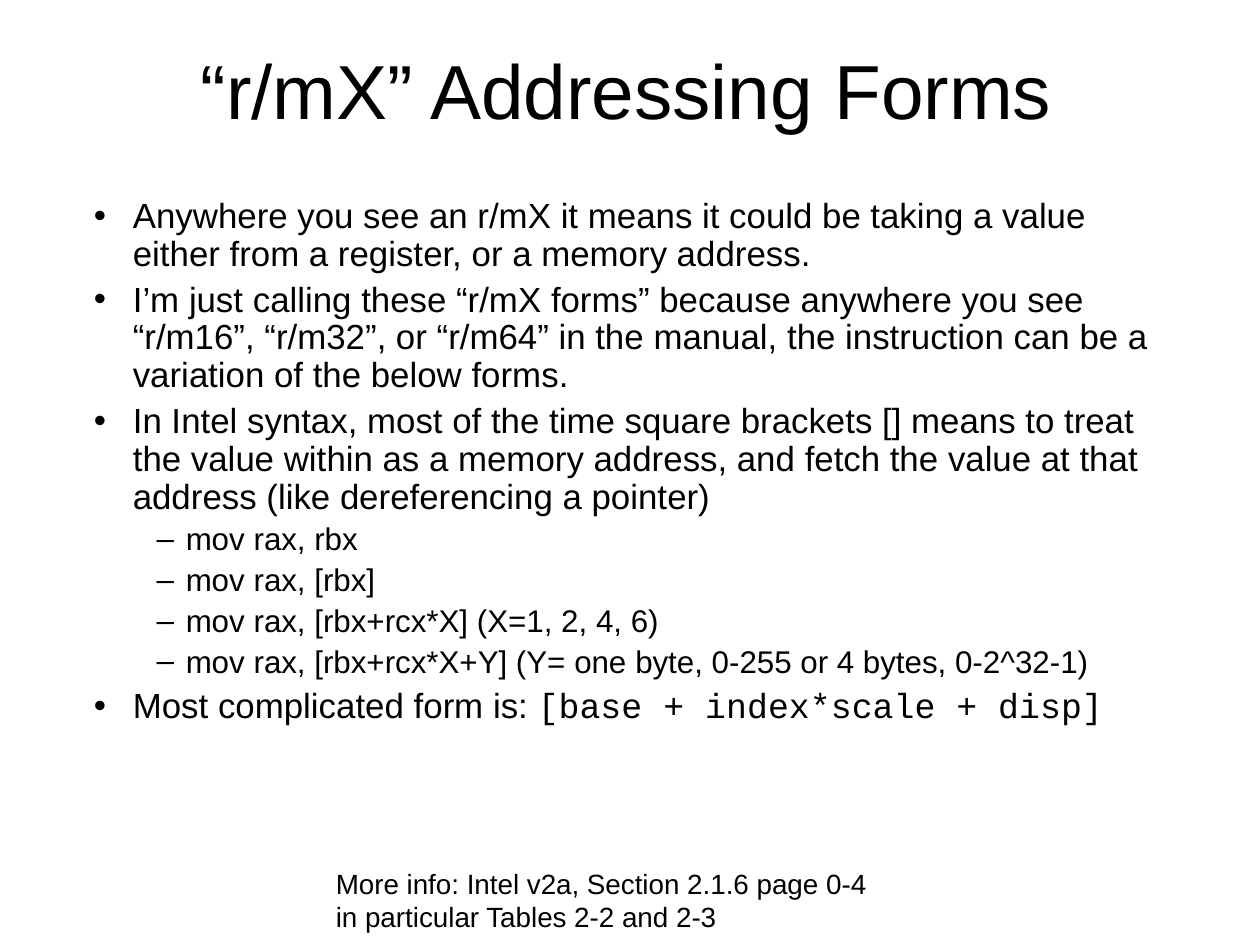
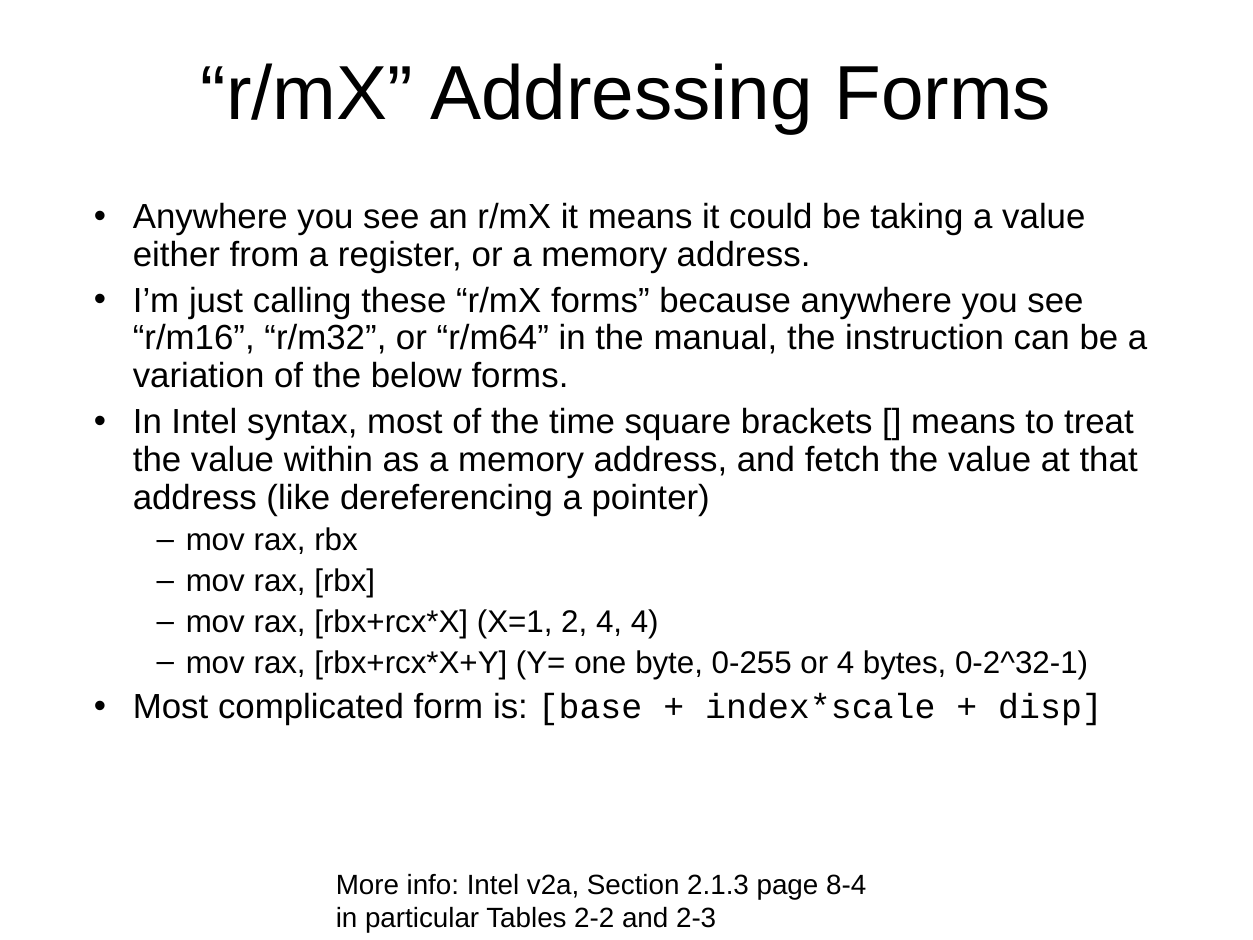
4 6: 6 -> 4
2.1.6: 2.1.6 -> 2.1.3
0-4: 0-4 -> 8-4
